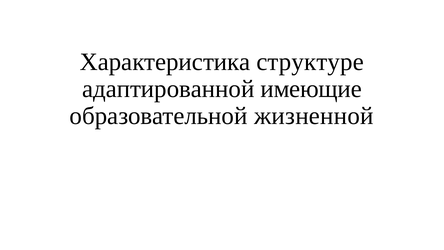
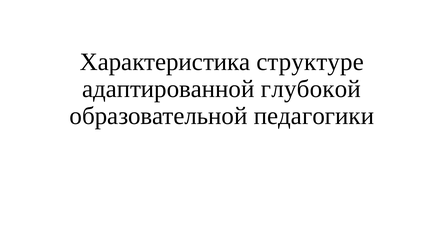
имеющие: имеющие -> глубокой
жизненной: жизненной -> педагогики
